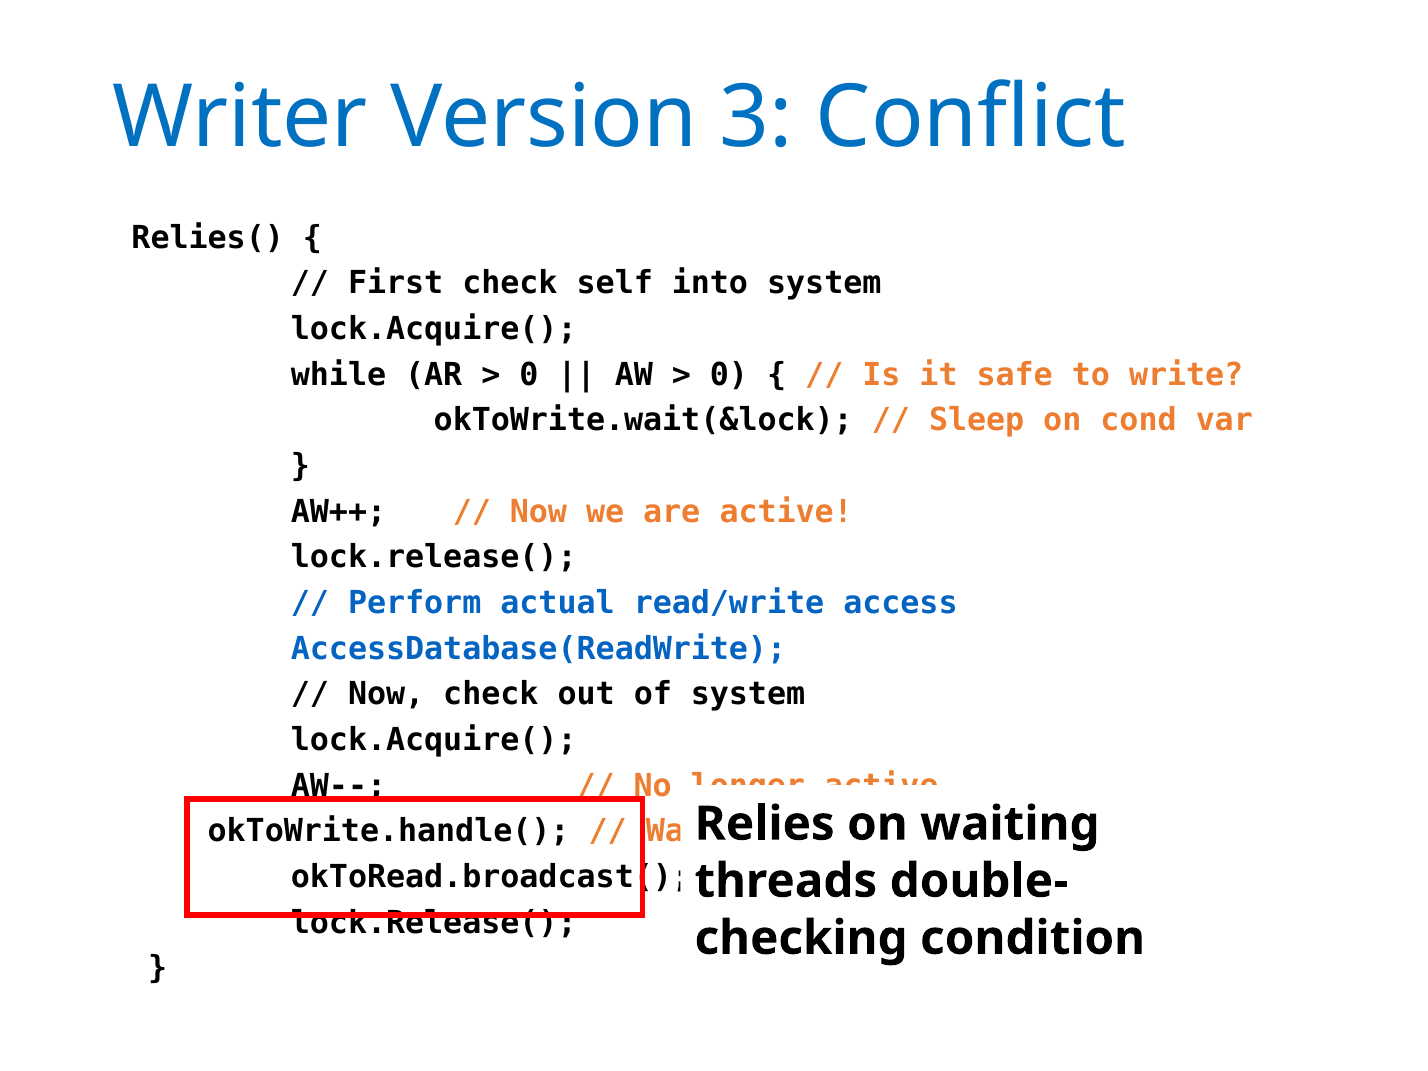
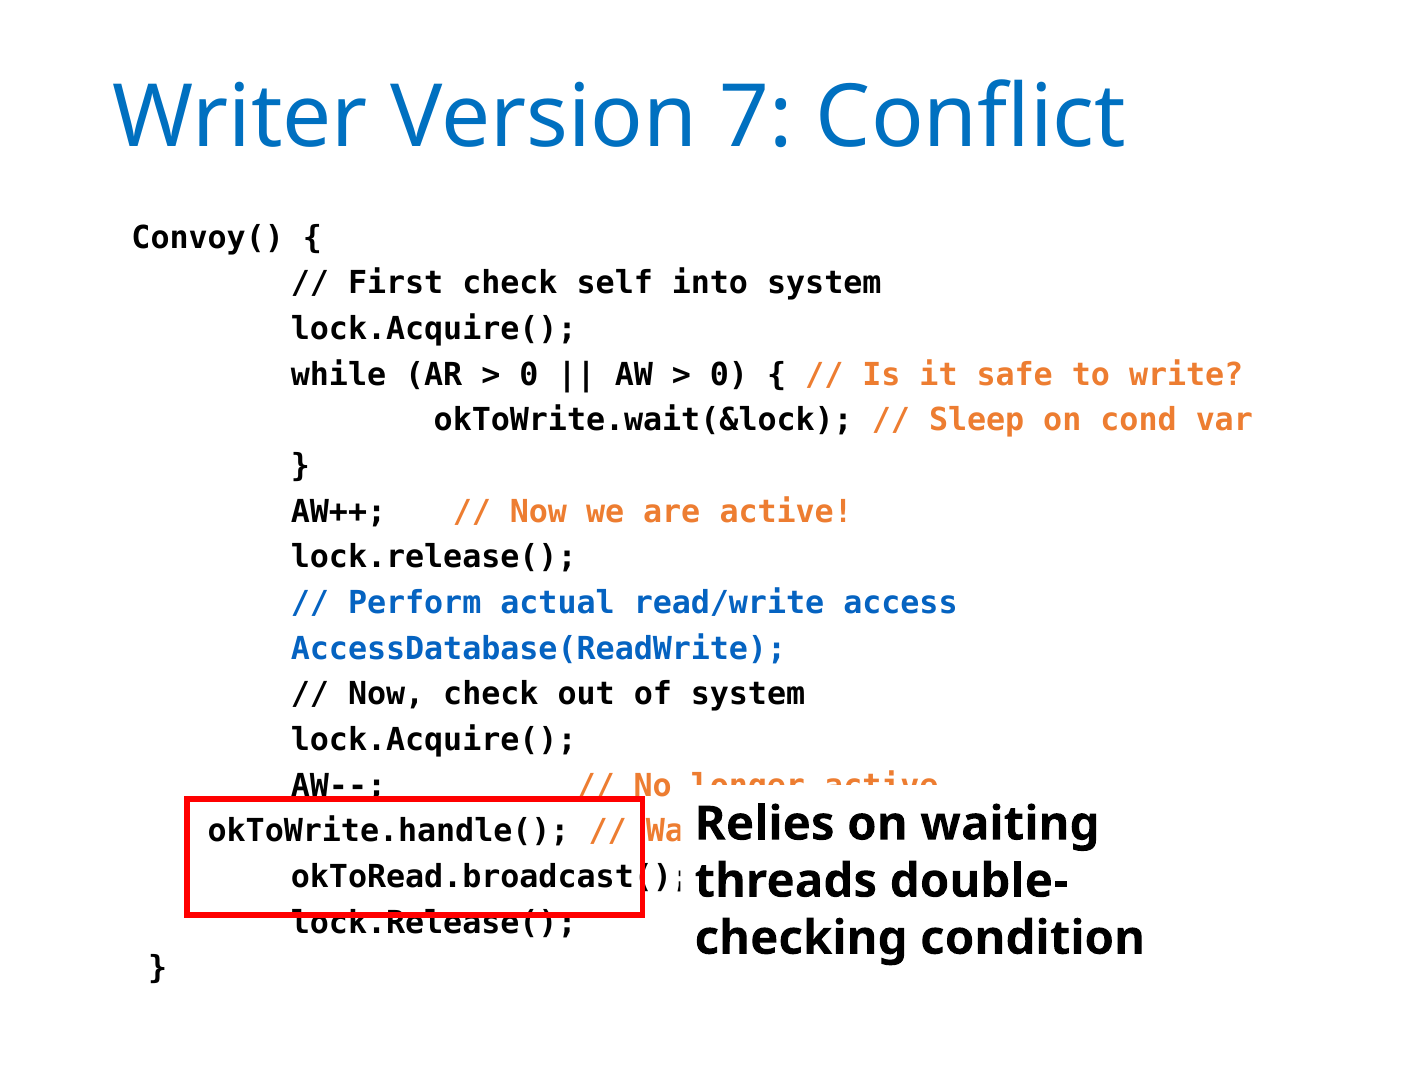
3: 3 -> 7
Relies(: Relies( -> Convoy(
